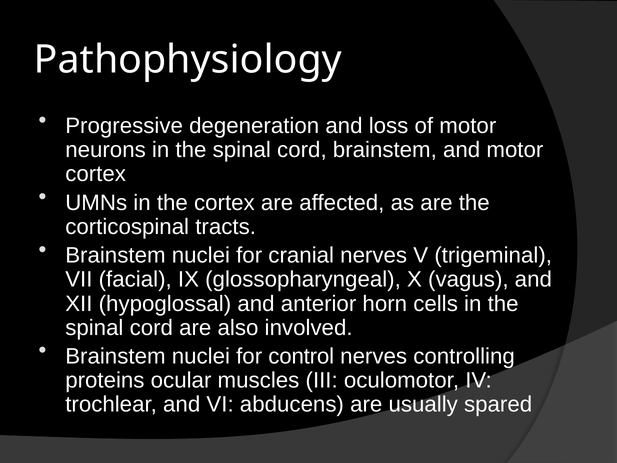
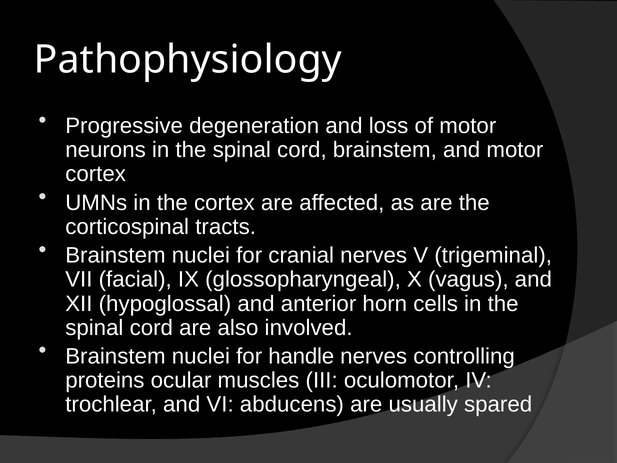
control: control -> handle
